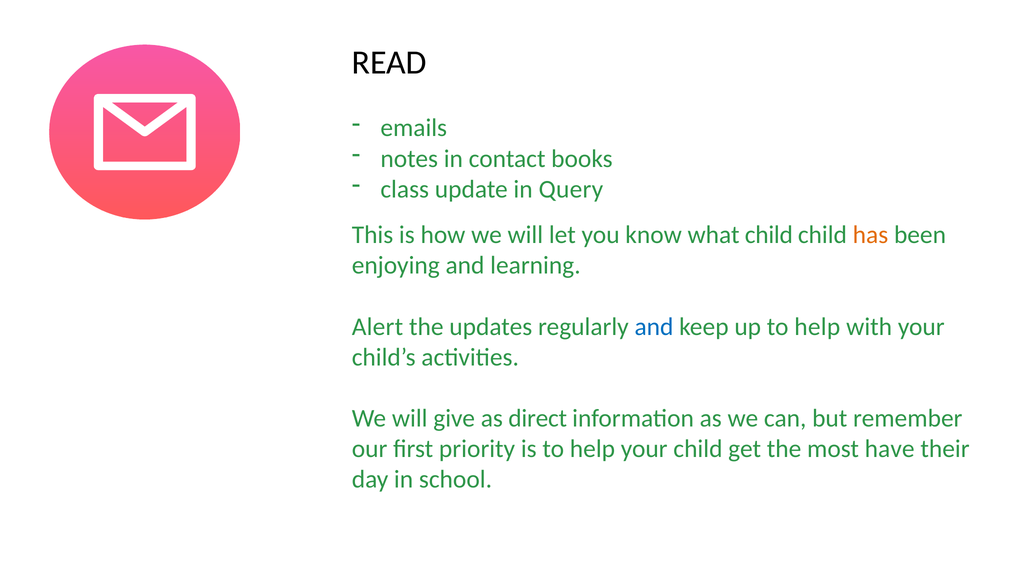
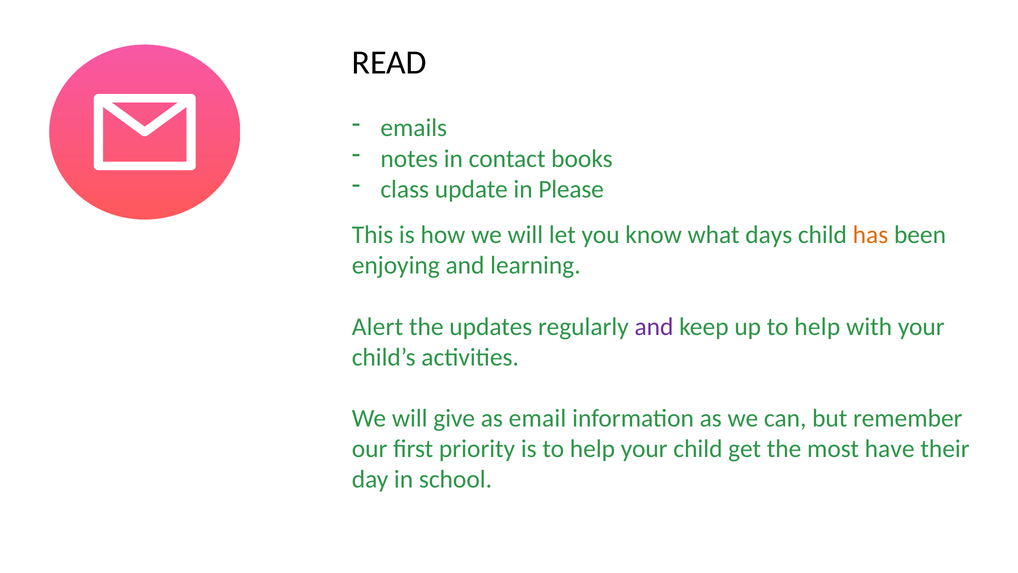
Query: Query -> Please
what child: child -> days
and at (654, 326) colour: blue -> purple
direct: direct -> email
